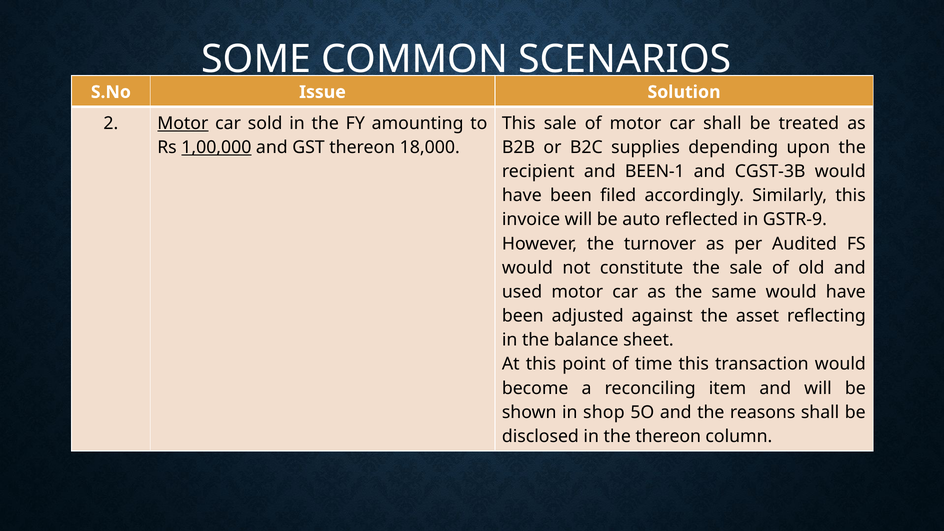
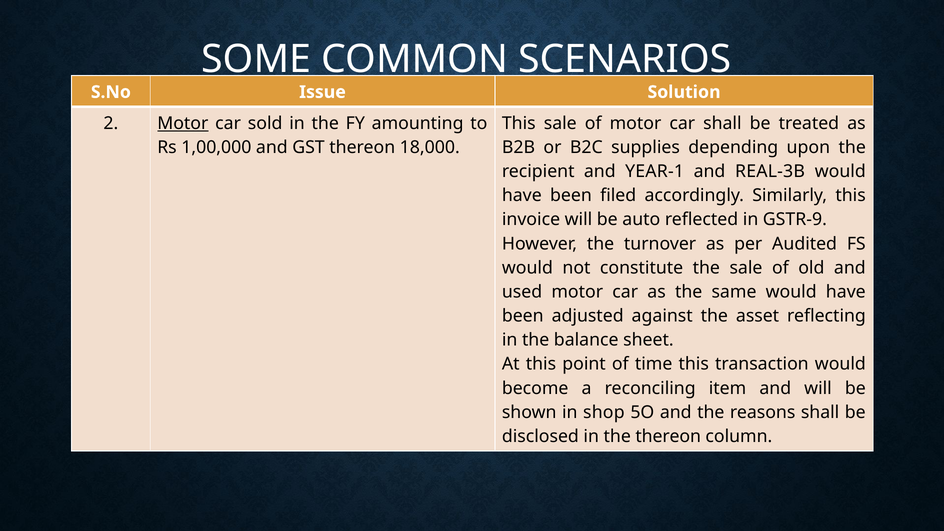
1,00,000 underline: present -> none
BEEN-1: BEEN-1 -> YEAR-1
CGST-3B: CGST-3B -> REAL-3B
